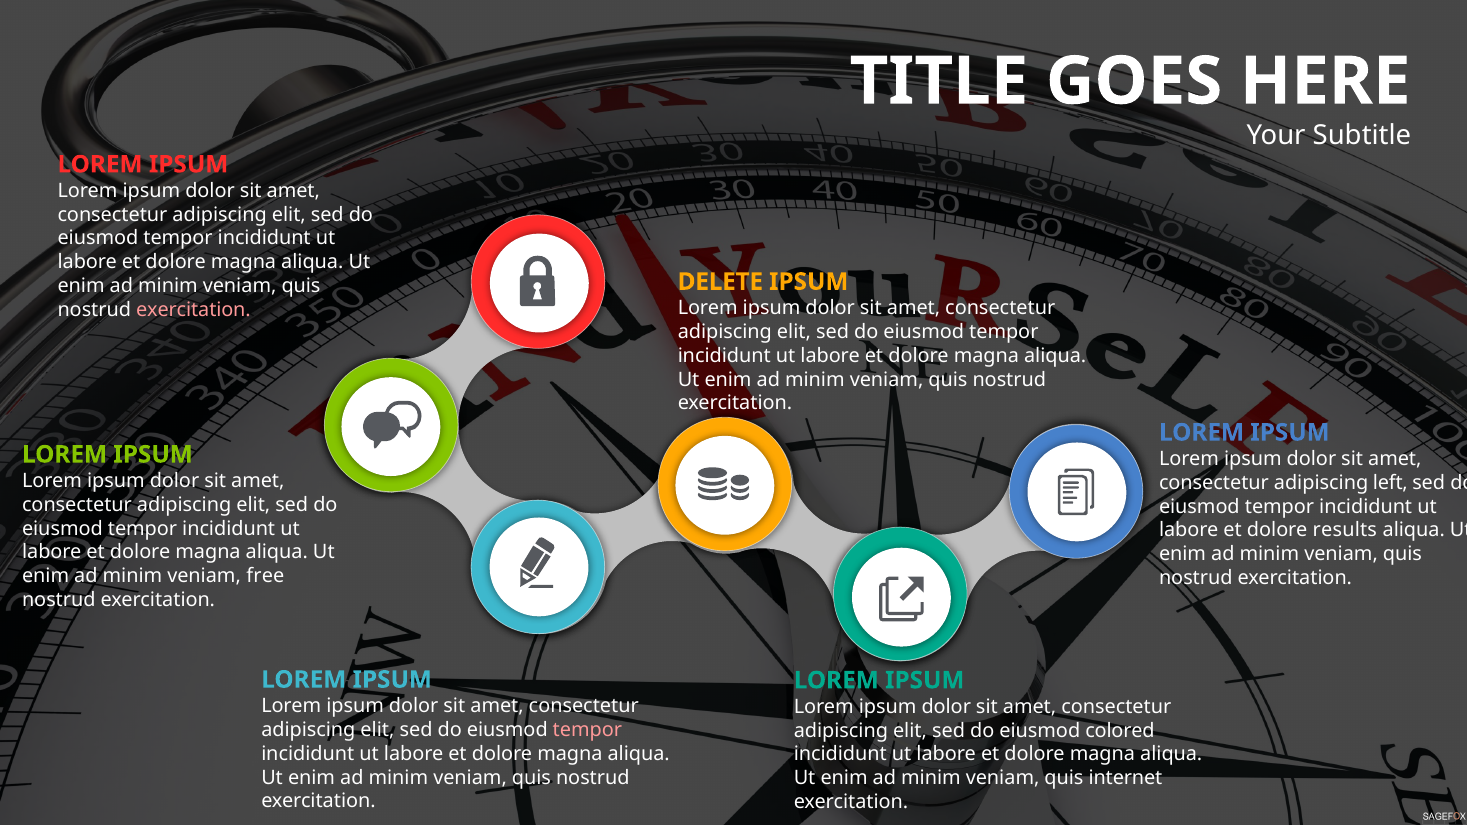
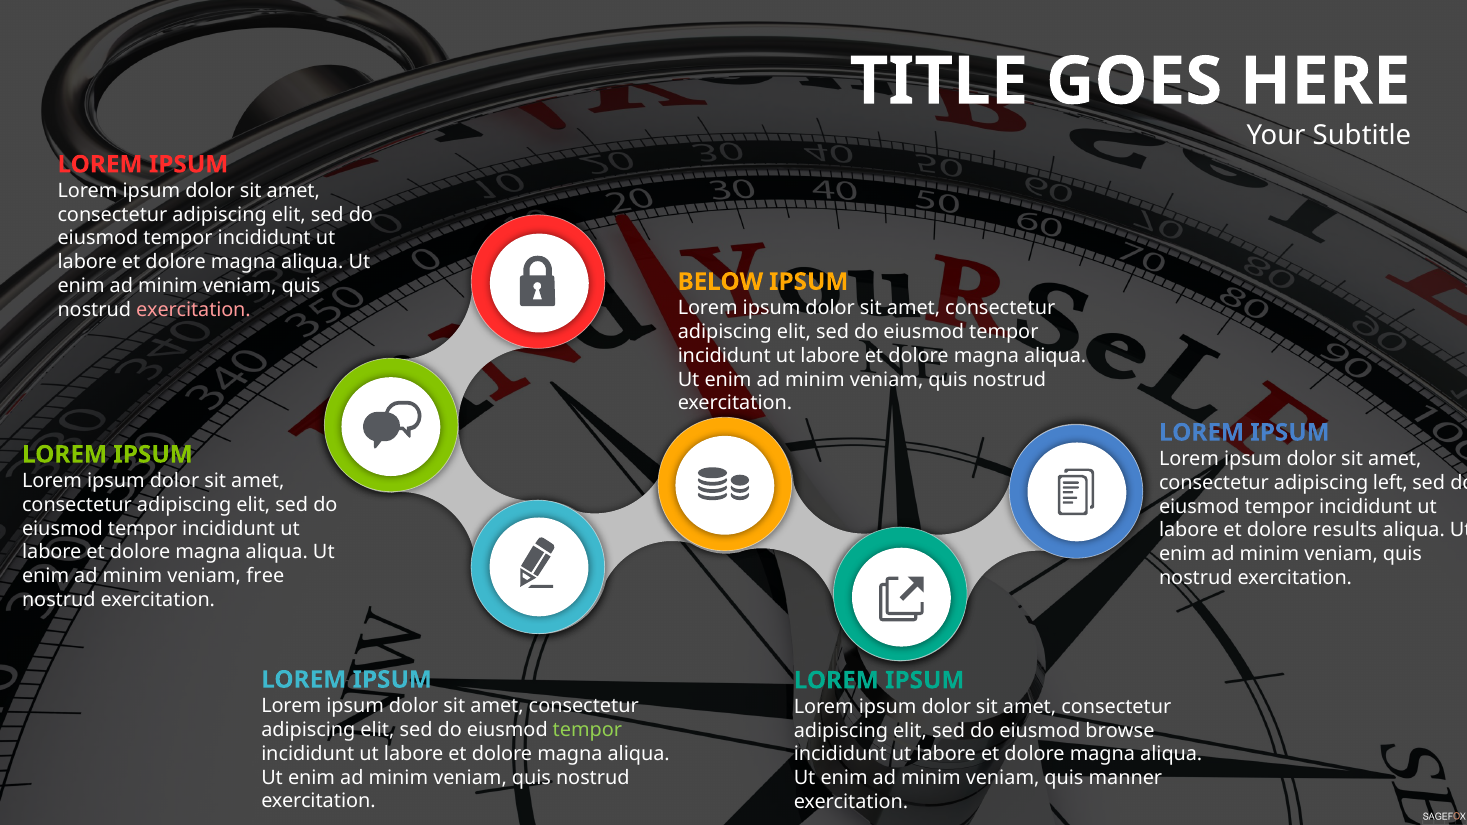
DELETE: DELETE -> BELOW
tempor at (587, 730) colour: pink -> light green
colored: colored -> browse
internet: internet -> manner
